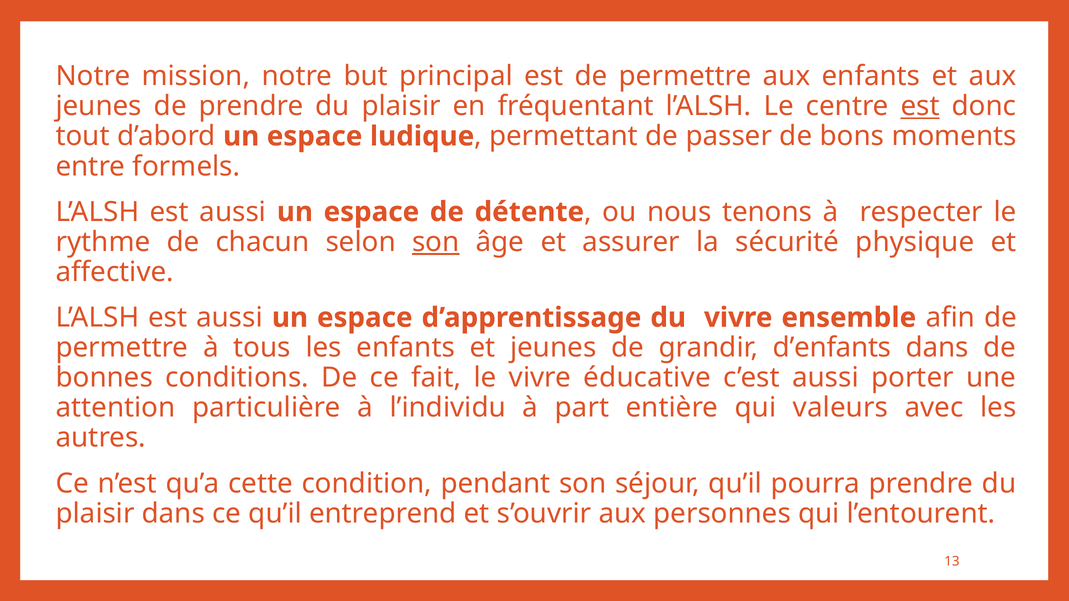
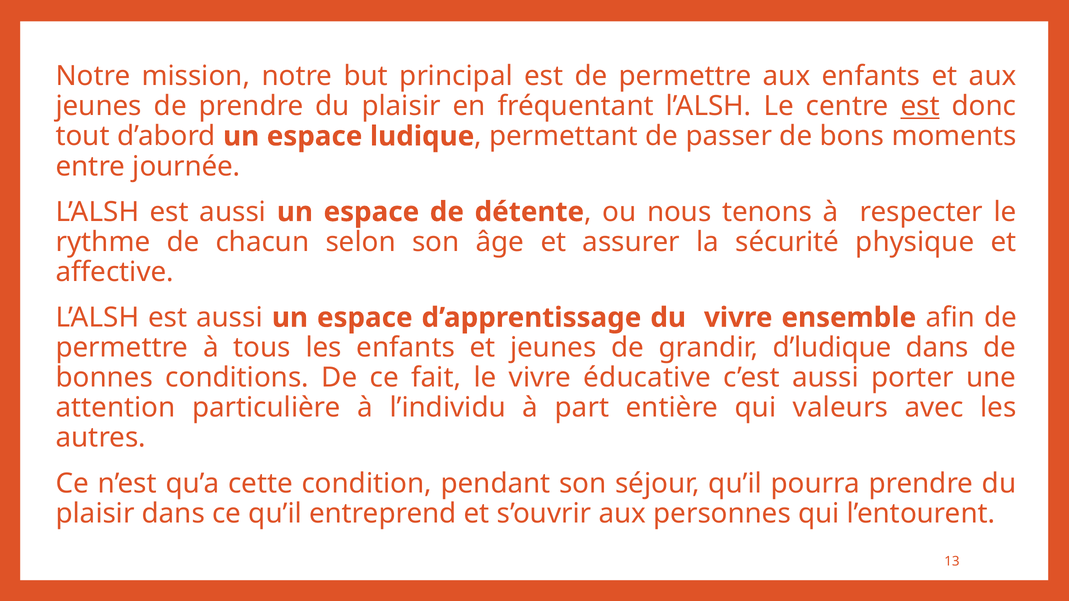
formels: formels -> journée
son at (436, 242) underline: present -> none
d’enfants: d’enfants -> d’ludique
